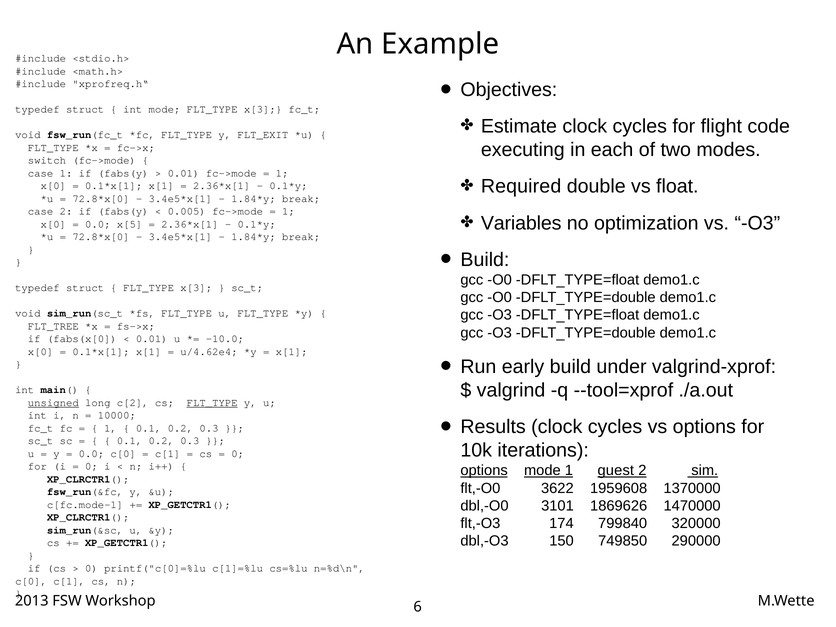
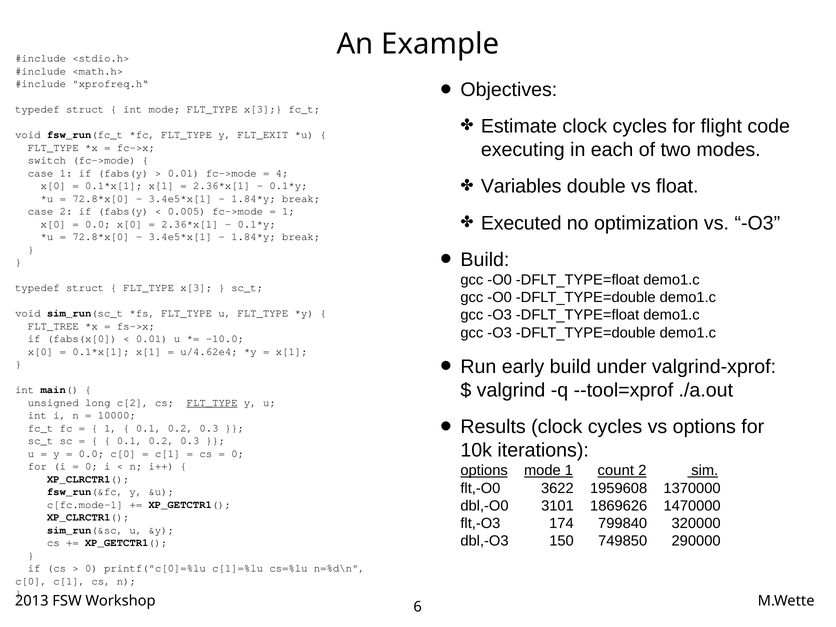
1 at (282, 173): 1 -> 4
Required: Required -> Variables
Variables: Variables -> Executed
0.0 x[5: x[5 -> x[0
unsigned underline: present -> none
guest: guest -> count
